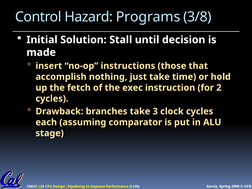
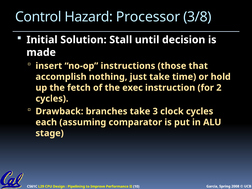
Programs: Programs -> Processor
